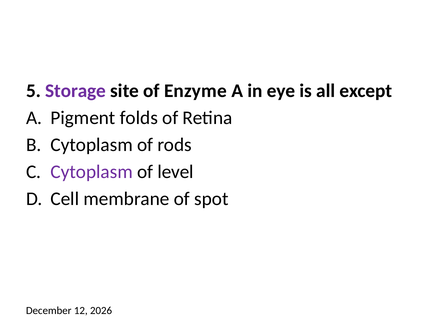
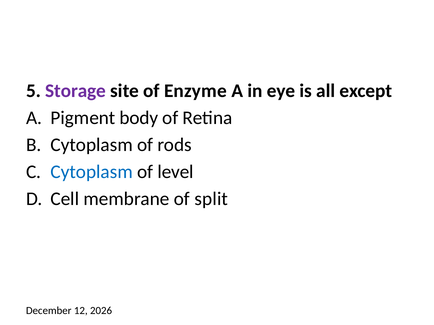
folds: folds -> body
Cytoplasm at (92, 172) colour: purple -> blue
spot: spot -> split
